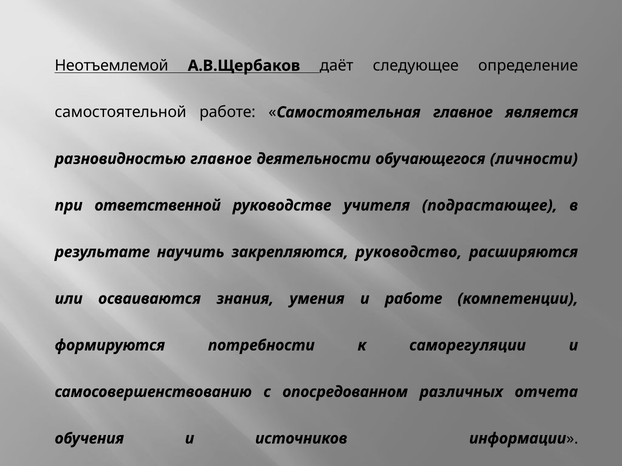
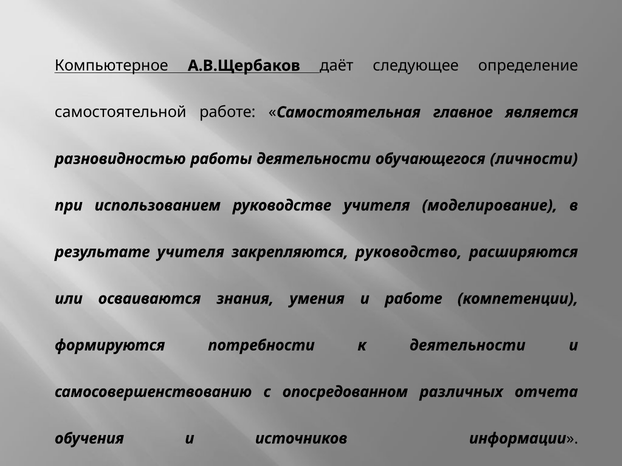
Неотъемлемой: Неотъемлемой -> Компьютерное
разновидностью главное: главное -> работы
ответственной: ответственной -> использованием
подрастающее: подрастающее -> моделирование
результате научить: научить -> учителя
к саморегуляции: саморегуляции -> деятельности
